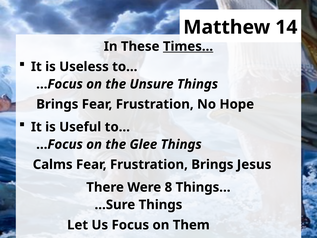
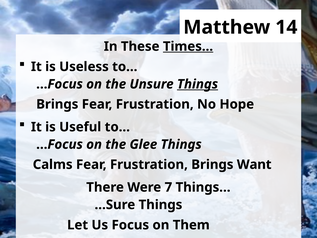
Things at (198, 84) underline: none -> present
Jesus: Jesus -> Want
8: 8 -> 7
